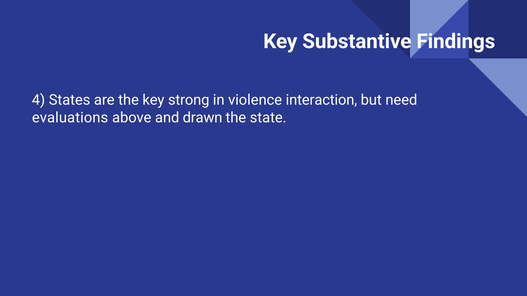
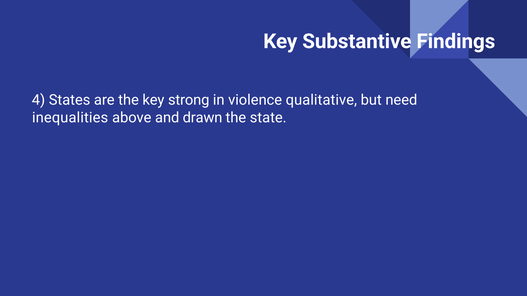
interaction: interaction -> qualitative
evaluations: evaluations -> inequalities
